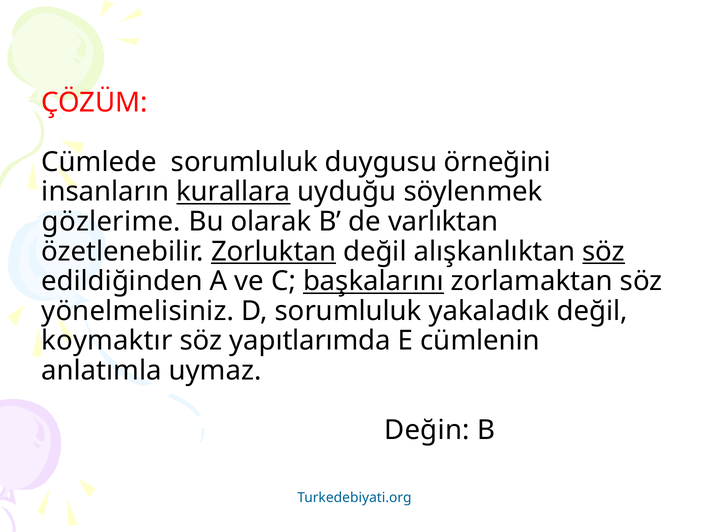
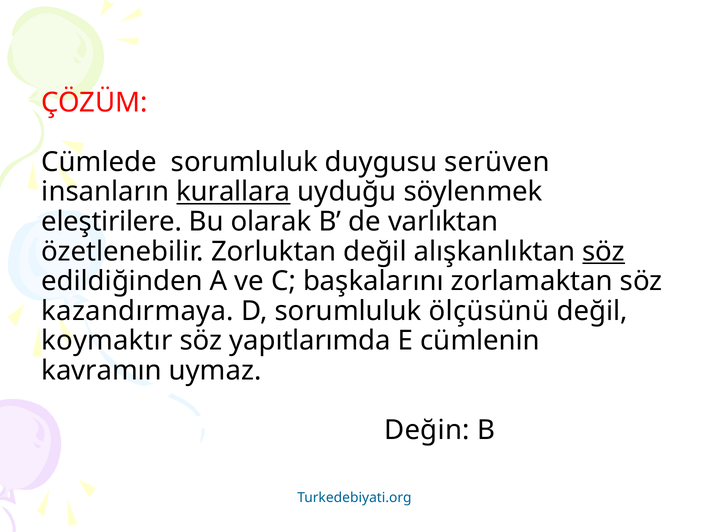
örneğini: örneğini -> serüven
gözlerime: gözlerime -> eleştirilere
Zorluktan underline: present -> none
başkalarını underline: present -> none
yönelmelisiniz: yönelmelisiniz -> kazandırmaya
yakaladık: yakaladık -> ölçüsünü
anlatımla: anlatımla -> kavramın
